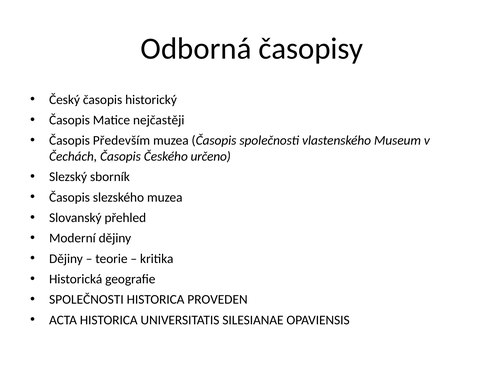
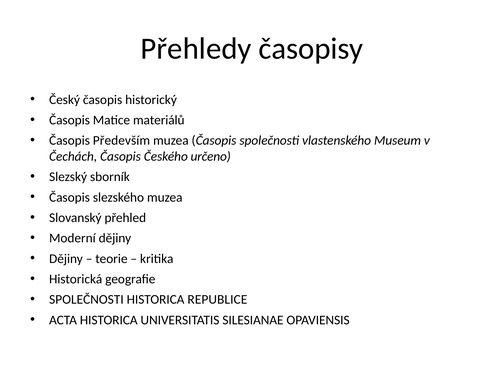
Odborná: Odborná -> Přehledy
nejčastěji: nejčastěji -> materiálů
PROVEDEN: PROVEDEN -> REPUBLICE
